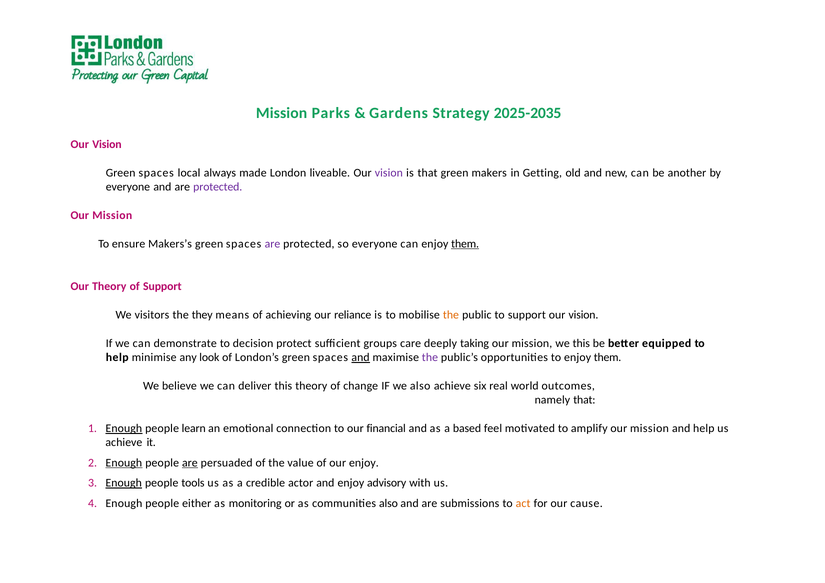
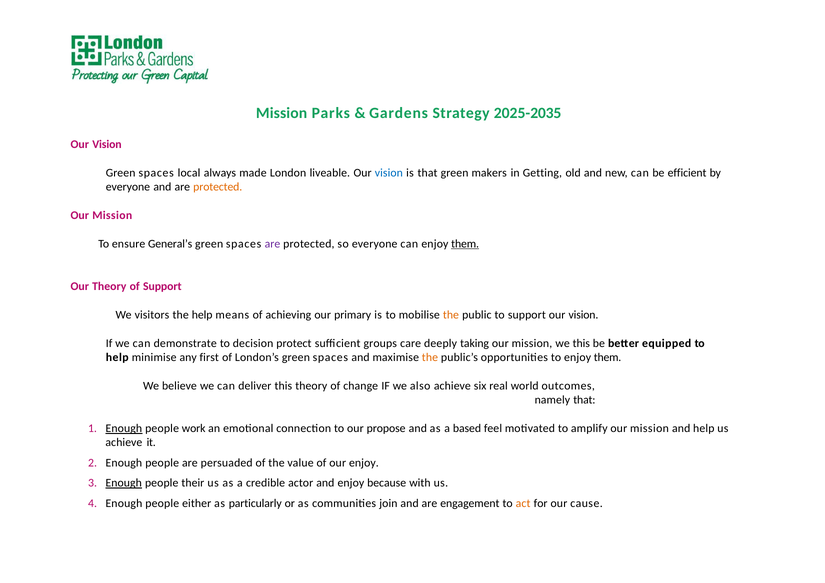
vision at (389, 173) colour: purple -> blue
another: another -> efficient
protected at (218, 187) colour: purple -> orange
Makers’s: Makers’s -> General’s
the they: they -> help
reliance: reliance -> primary
look: look -> first
and at (361, 358) underline: present -> none
the at (430, 358) colour: purple -> orange
learn: learn -> work
financial: financial -> propose
Enough at (124, 463) underline: present -> none
are at (190, 463) underline: present -> none
tools: tools -> their
advisory: advisory -> because
monitoring: monitoring -> particularly
communities also: also -> join
submissions: submissions -> engagement
